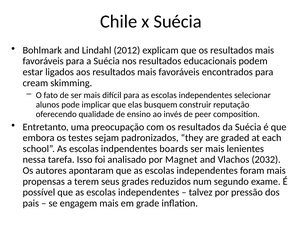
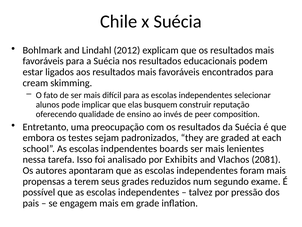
Magnet: Magnet -> Exhibits
2032: 2032 -> 2081
